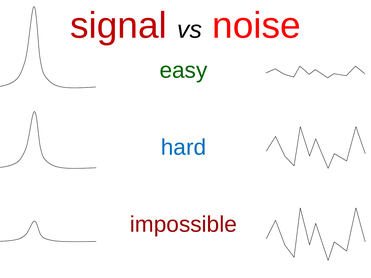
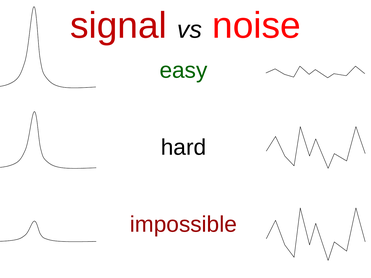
hard colour: blue -> black
